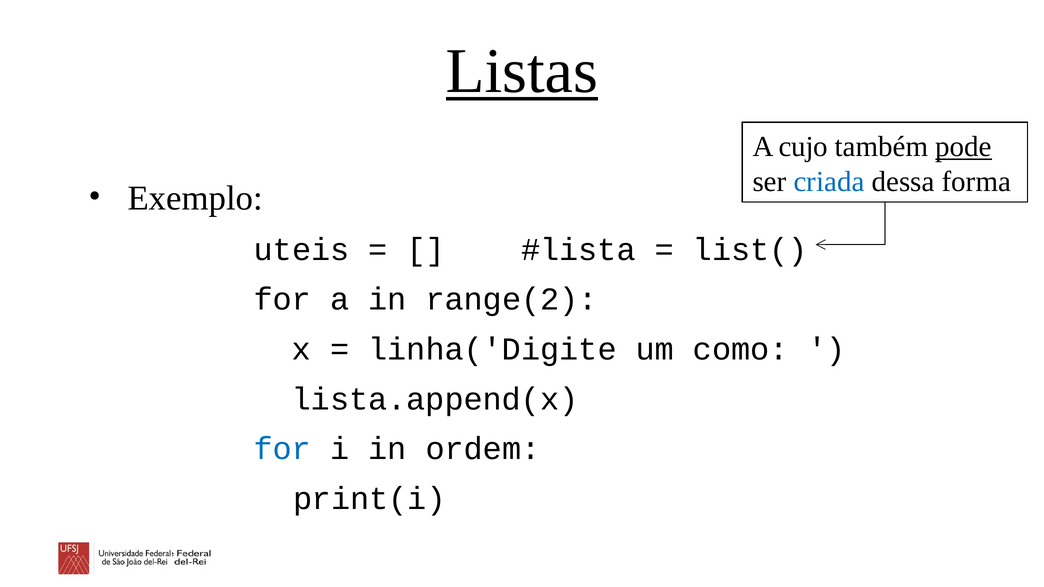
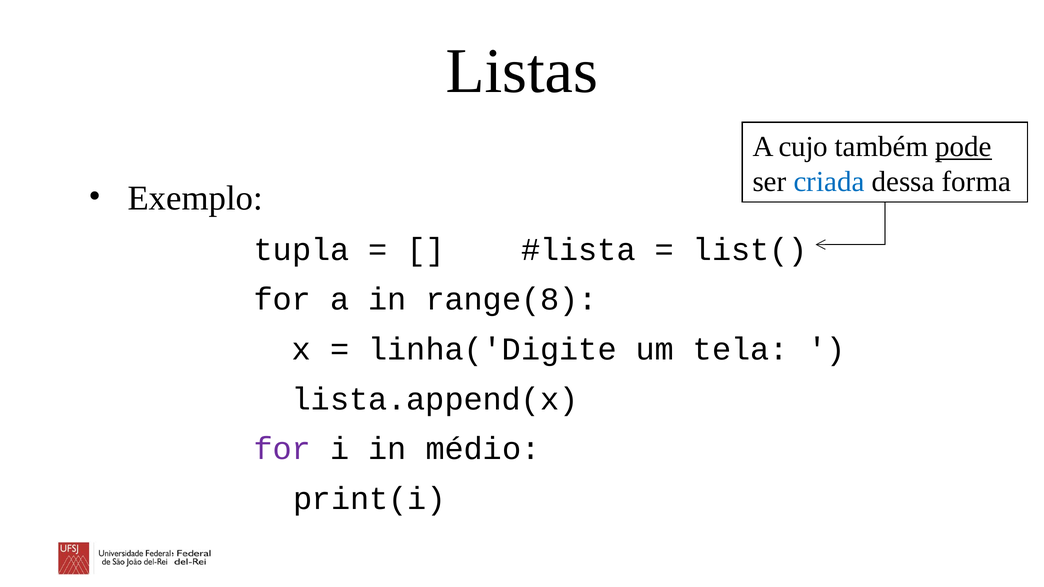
Listas underline: present -> none
uteis: uteis -> tupla
range(2: range(2 -> range(8
como: como -> tela
for at (282, 449) colour: blue -> purple
ordem: ordem -> médio
